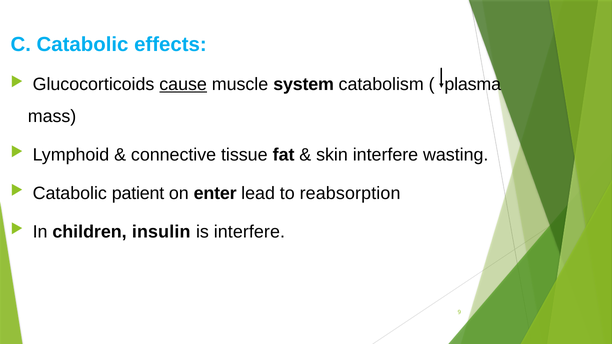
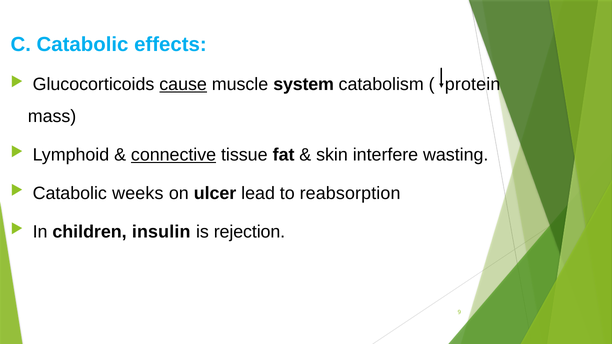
plasma: plasma -> protein
connective underline: none -> present
patient: patient -> weeks
enter: enter -> ulcer
is interfere: interfere -> rejection
